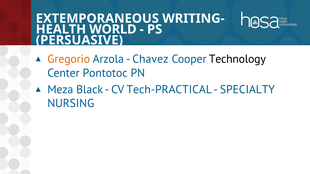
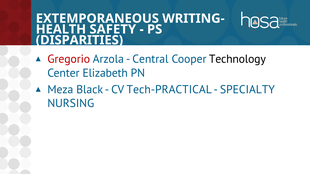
WORLD: WORLD -> SAFETY
PERSUASIVE: PERSUASIVE -> DISPARITIES
Gregorio colour: orange -> red
Chavez: Chavez -> Central
Pontotoc: Pontotoc -> Elizabeth
